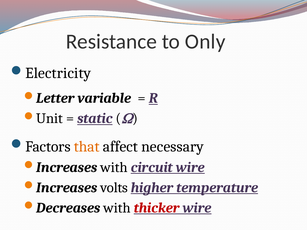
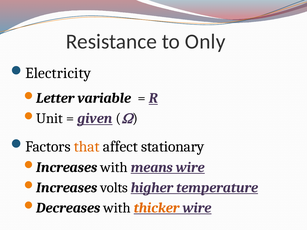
static: static -> given
necessary: necessary -> stationary
circuit: circuit -> means
thicker colour: red -> orange
